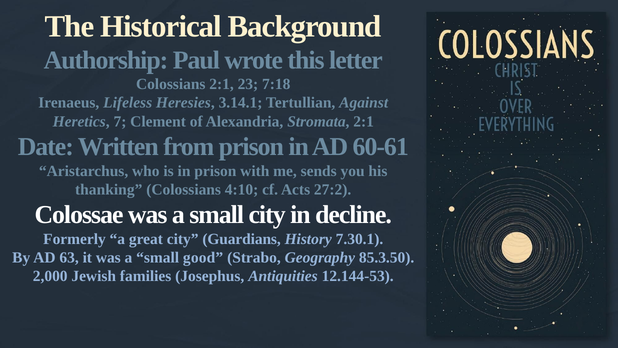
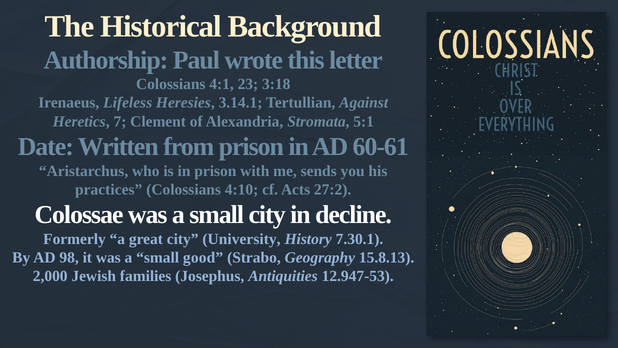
Colossians 2:1: 2:1 -> 4:1
7:18: 7:18 -> 3:18
Stromata 2:1: 2:1 -> 5:1
thanking: thanking -> practices
Guardians: Guardians -> University
63: 63 -> 98
85.3.50: 85.3.50 -> 15.8.13
12.144-53: 12.144-53 -> 12.947-53
